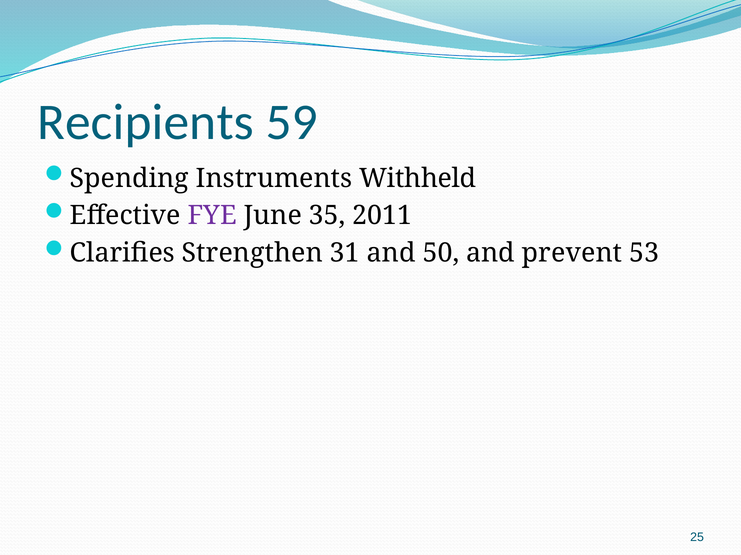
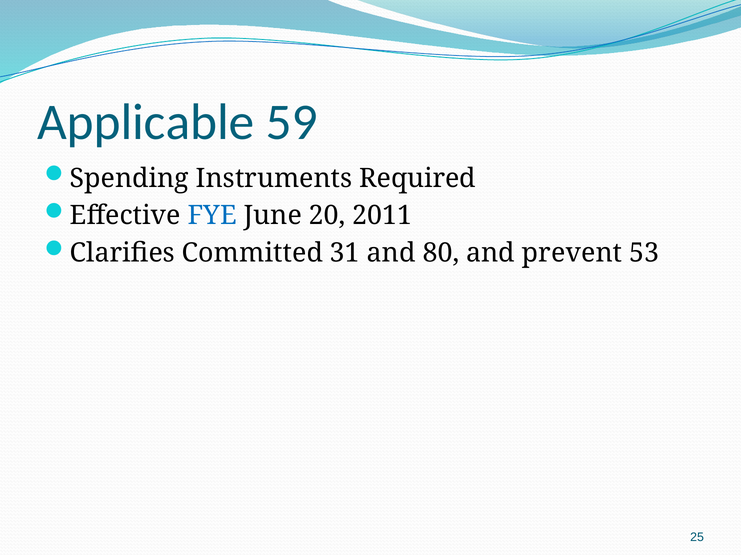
Recipients: Recipients -> Applicable
Withheld: Withheld -> Required
FYE colour: purple -> blue
35: 35 -> 20
Strengthen: Strengthen -> Committed
50: 50 -> 80
